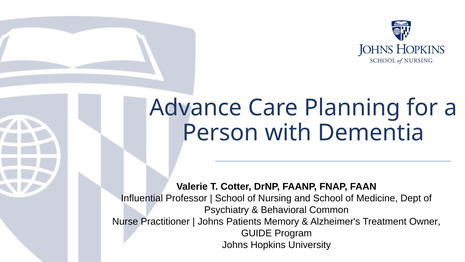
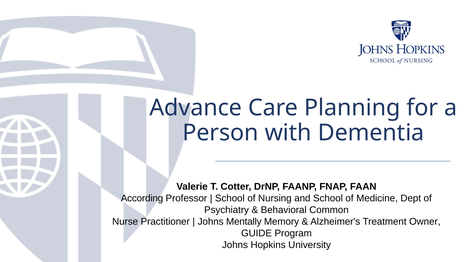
Influential: Influential -> According
Patients: Patients -> Mentally
